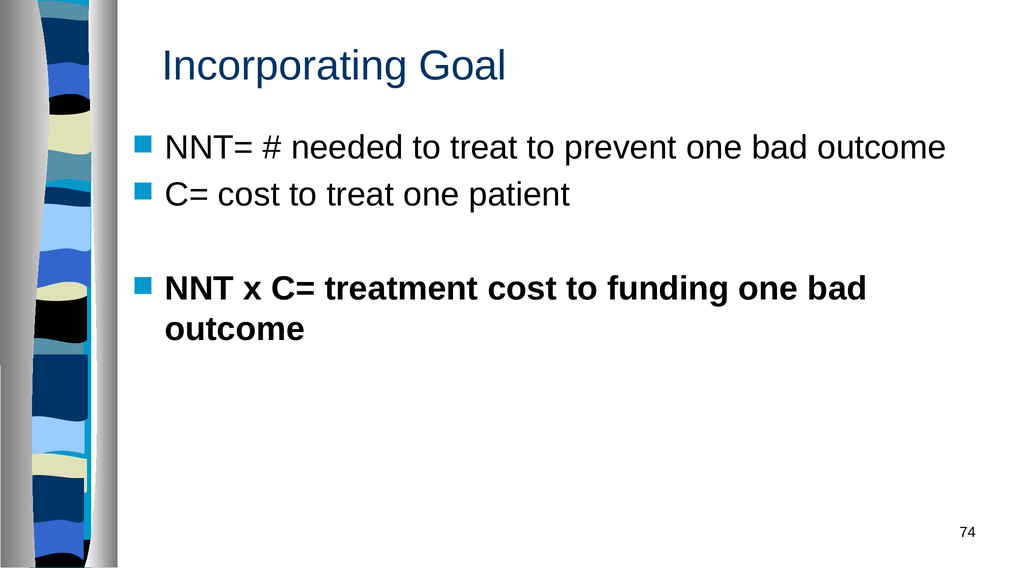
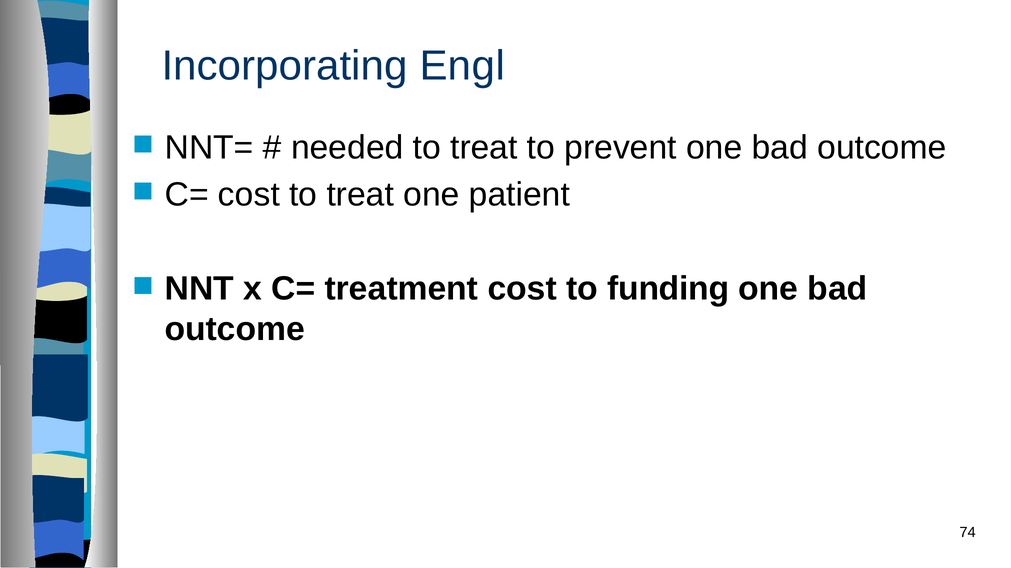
Goal: Goal -> Engl
